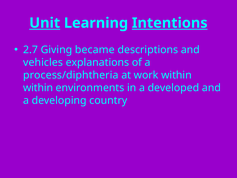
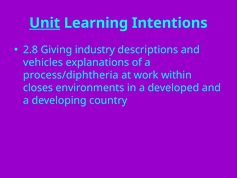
Intentions underline: present -> none
2.7: 2.7 -> 2.8
became: became -> industry
within at (38, 88): within -> closes
